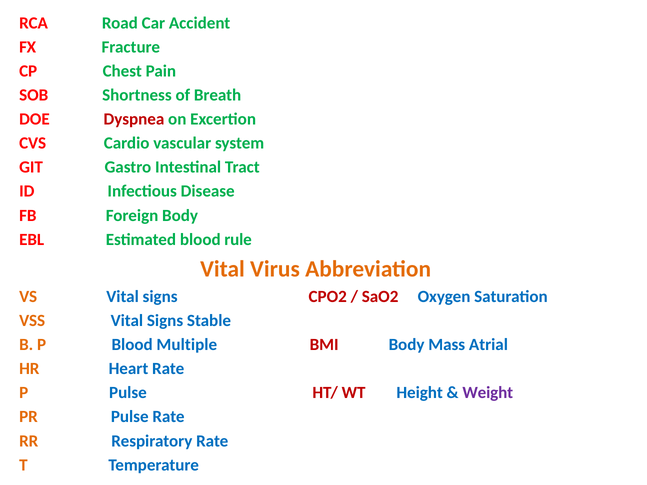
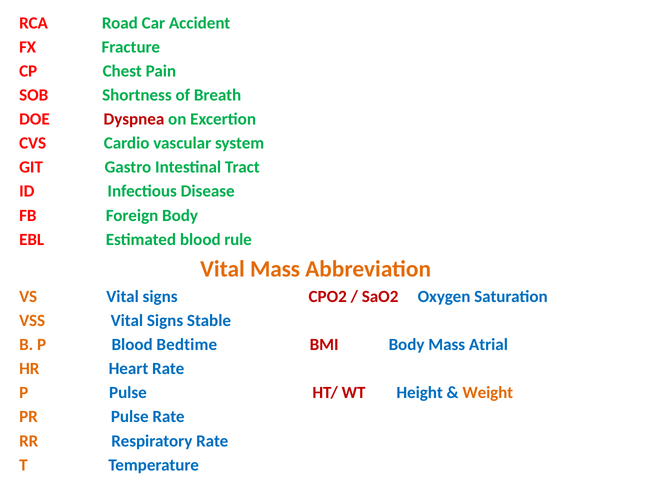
Vital Virus: Virus -> Mass
Multiple: Multiple -> Bedtime
Weight colour: purple -> orange
